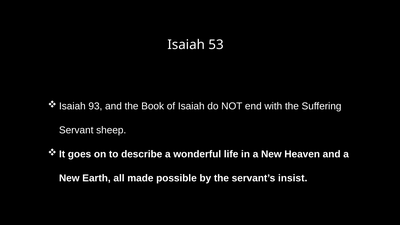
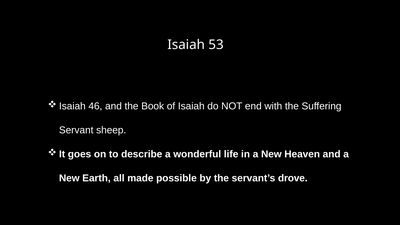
93: 93 -> 46
insist: insist -> drove
